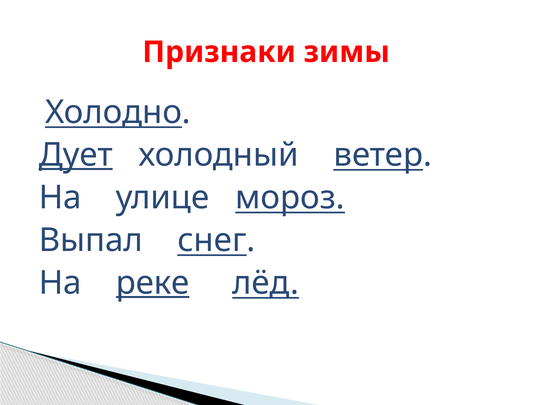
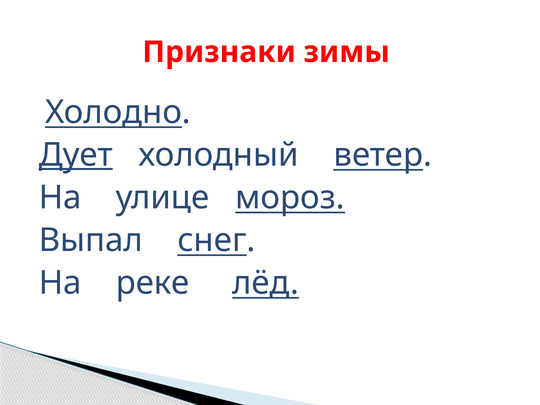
реке underline: present -> none
